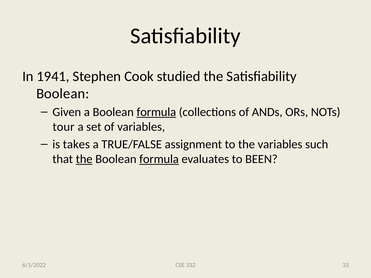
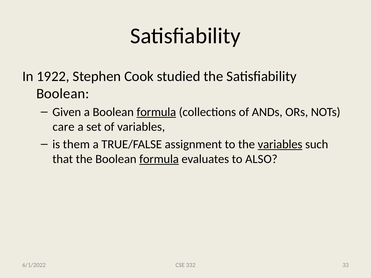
1941: 1941 -> 1922
tour: tour -> care
takes: takes -> them
variables at (280, 144) underline: none -> present
the at (84, 159) underline: present -> none
BEEN: BEEN -> ALSO
